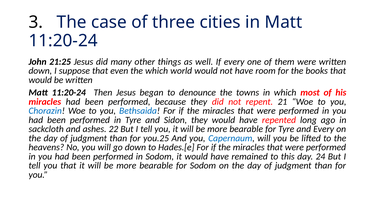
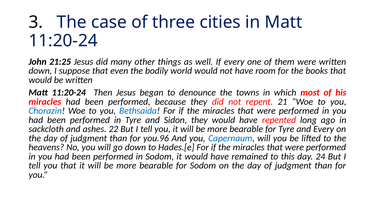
the which: which -> bodily
you.25: you.25 -> you.96
